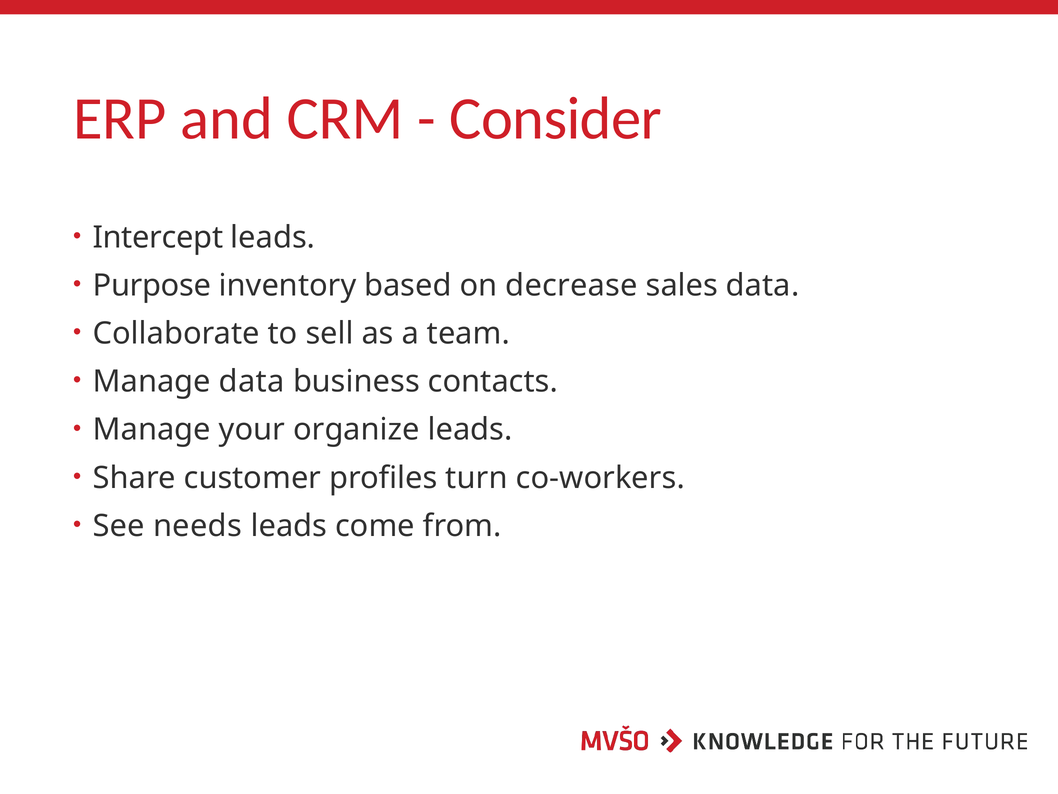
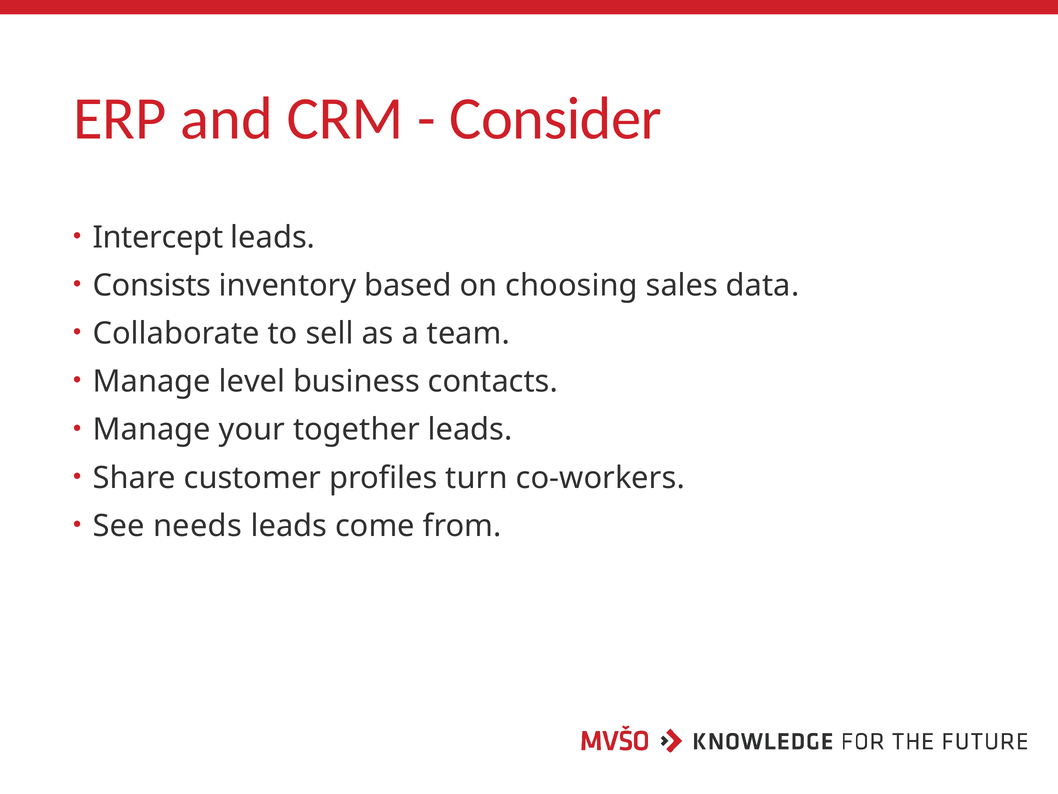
Purpose: Purpose -> Consists
decrease: decrease -> choosing
Manage data: data -> level
organize: organize -> together
